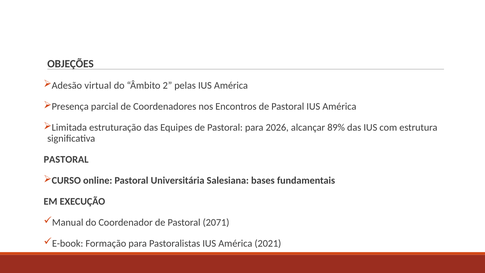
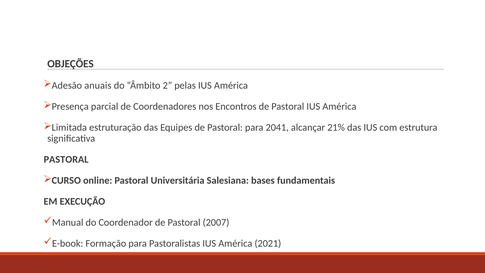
virtual: virtual -> anuais
2026: 2026 -> 2041
89%: 89% -> 21%
2071: 2071 -> 2007
